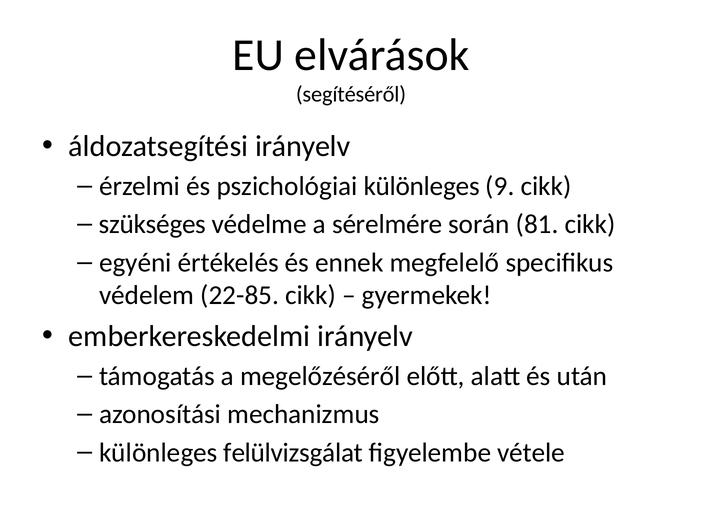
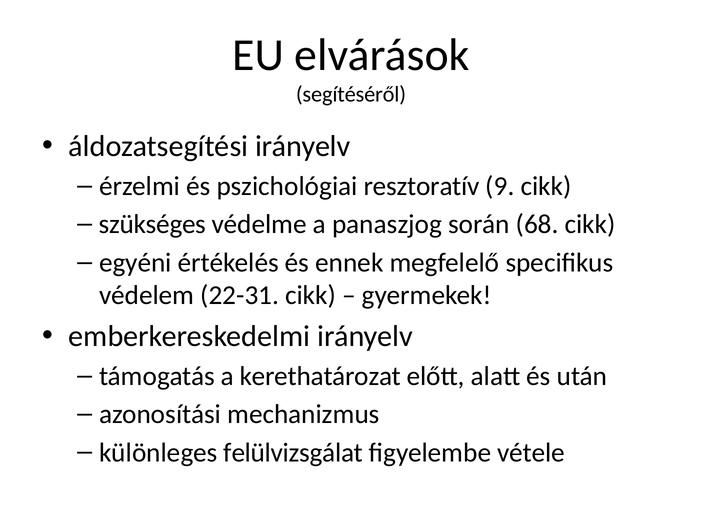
pszichológiai különleges: különleges -> resztoratív
sérelmére: sérelmére -> panaszjog
81: 81 -> 68
22-85: 22-85 -> 22-31
megelőzéséről: megelőzéséről -> kerethatározat
